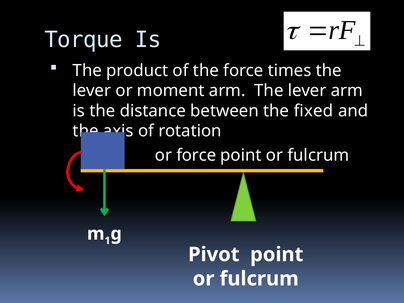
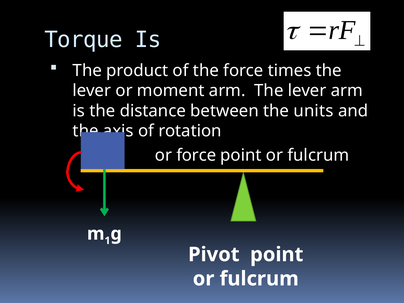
fixed: fixed -> units
